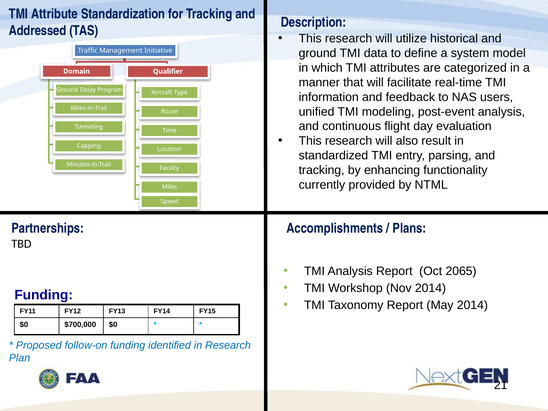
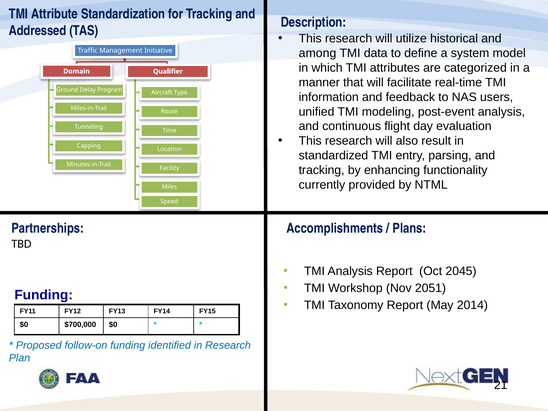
ground at (318, 53): ground -> among
2065: 2065 -> 2045
Nov 2014: 2014 -> 2051
